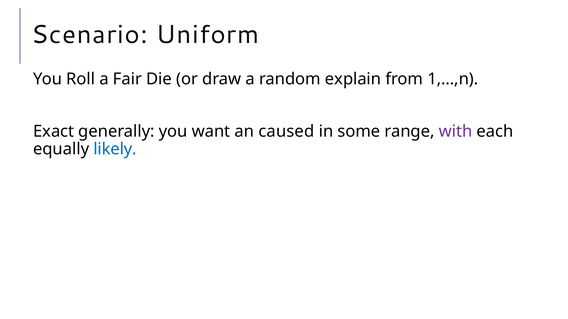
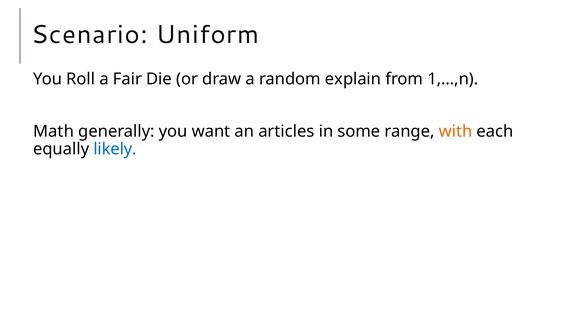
Exact: Exact -> Math
caused: caused -> articles
with colour: purple -> orange
